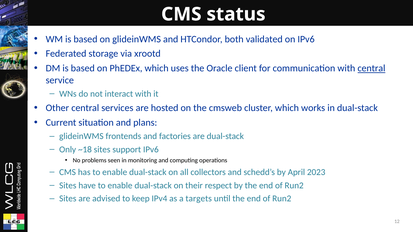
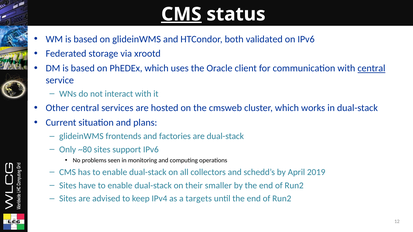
CMS at (181, 14) underline: none -> present
~18: ~18 -> ~80
2023: 2023 -> 2019
respect: respect -> smaller
